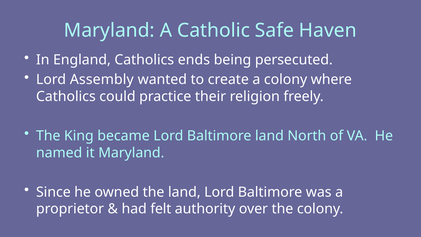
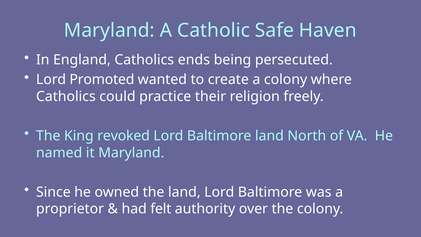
Assembly: Assembly -> Promoted
became: became -> revoked
